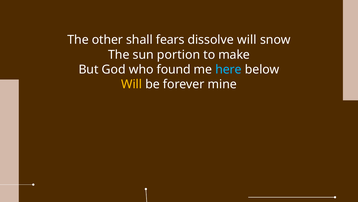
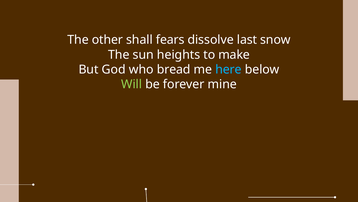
dissolve will: will -> last
portion: portion -> heights
found: found -> bread
Will at (132, 84) colour: yellow -> light green
